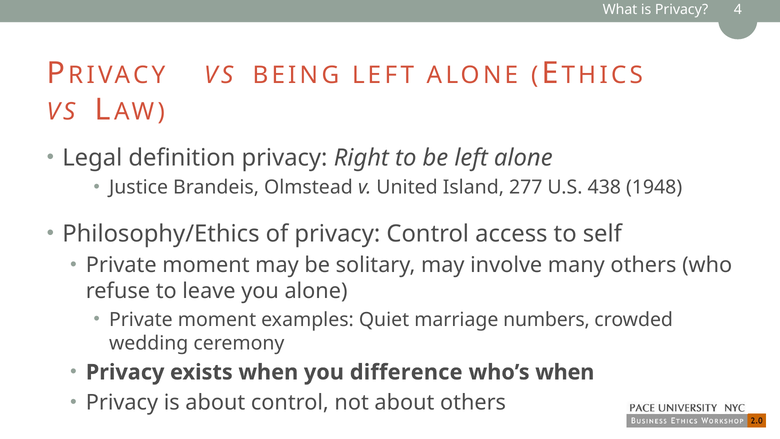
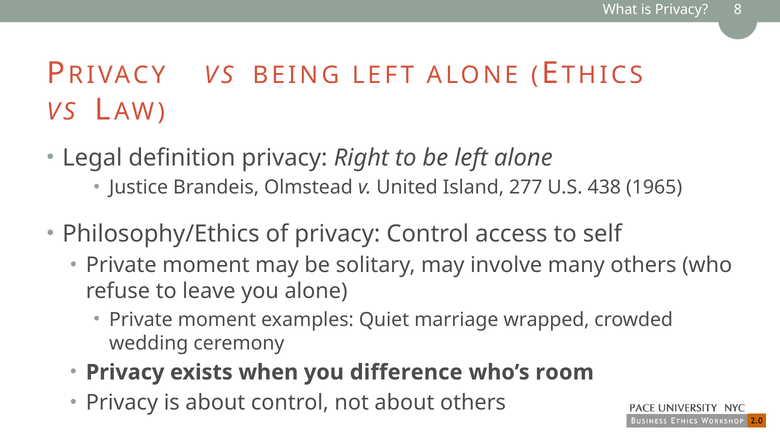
4: 4 -> 8
1948: 1948 -> 1965
numbers: numbers -> wrapped
who’s when: when -> room
